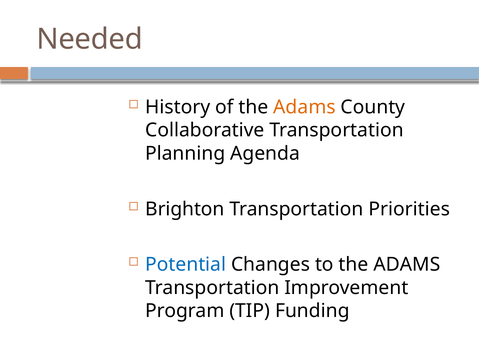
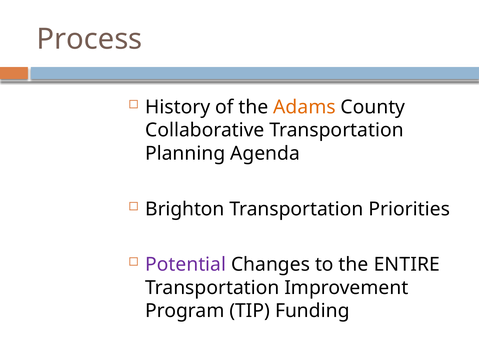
Needed: Needed -> Process
Potential colour: blue -> purple
to the ADAMS: ADAMS -> ENTIRE
